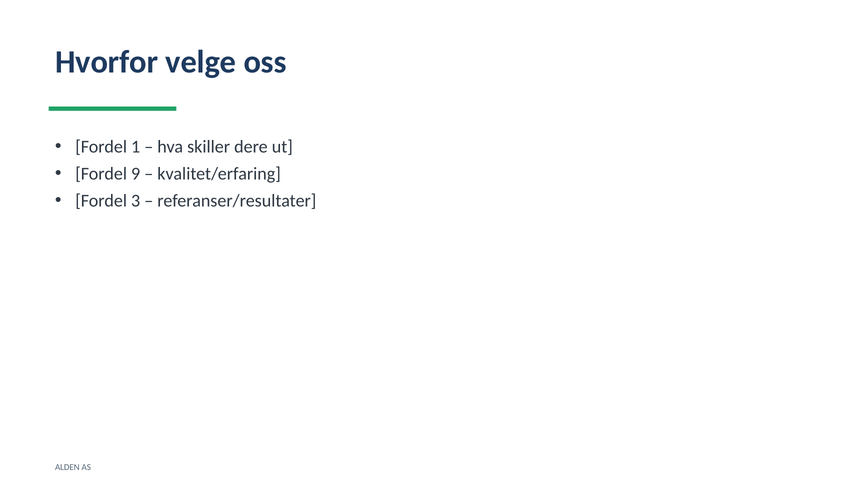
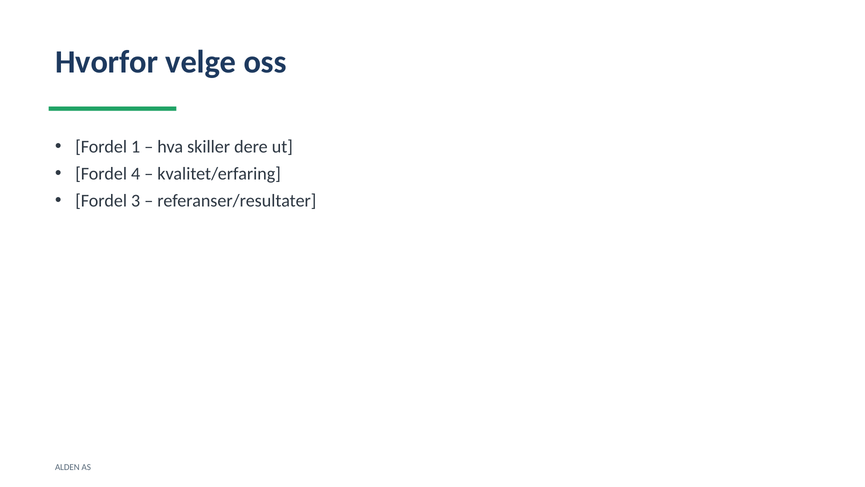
9: 9 -> 4
